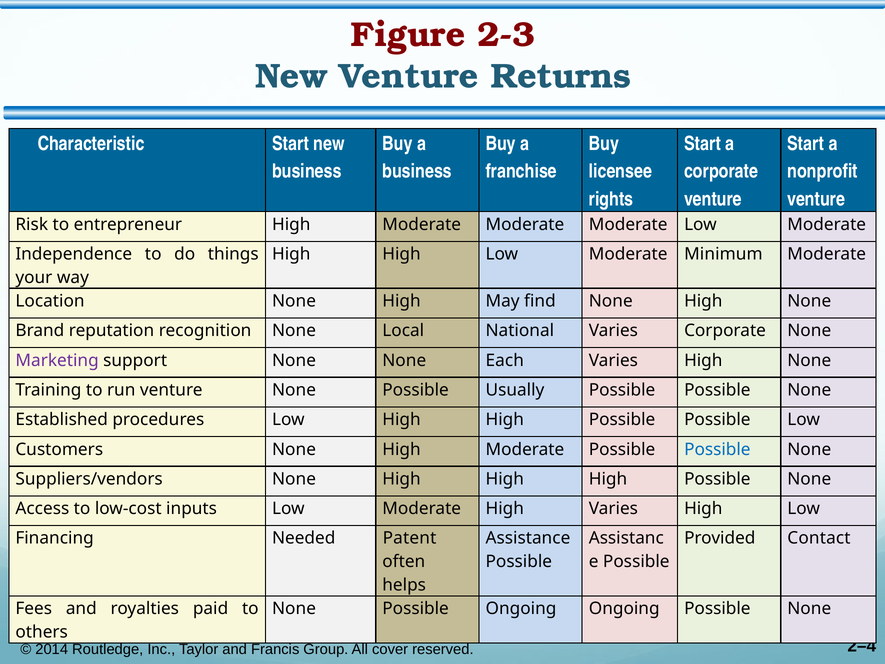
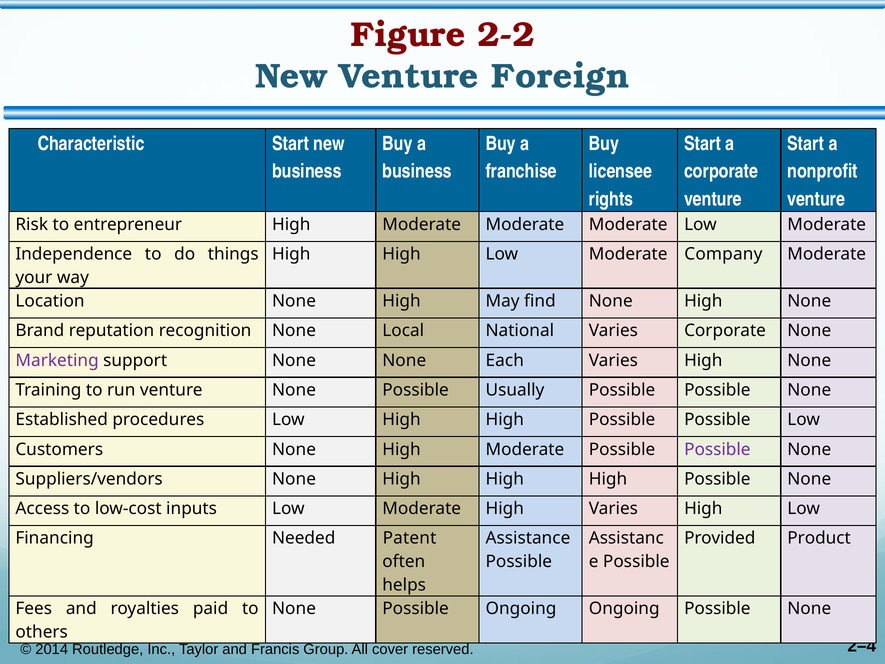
2-3: 2-3 -> 2-2
Returns: Returns -> Foreign
Minimum: Minimum -> Company
Possible at (717, 449) colour: blue -> purple
Contact: Contact -> Product
